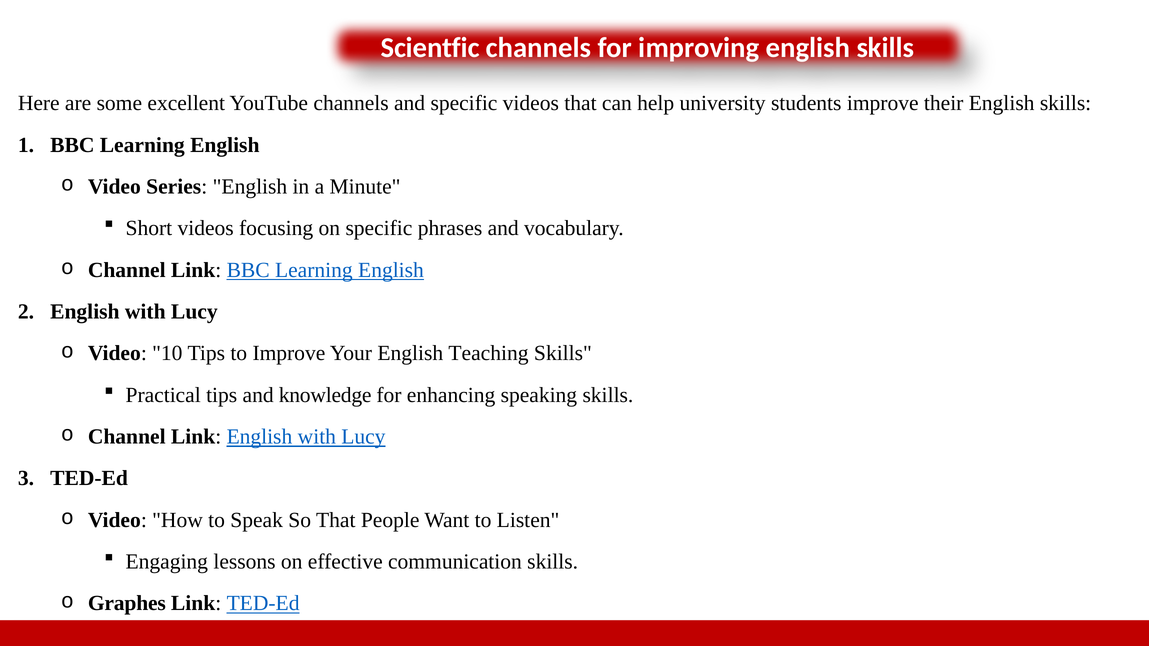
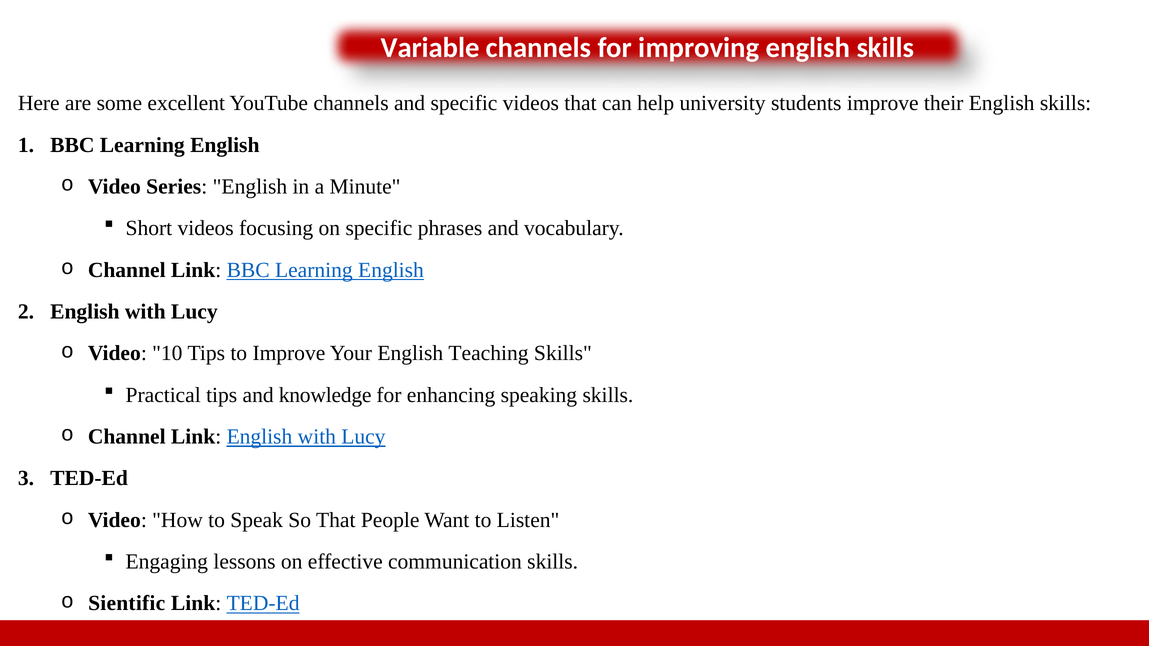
Scientfic: Scientfic -> Variable
Graphes: Graphes -> Sientific
